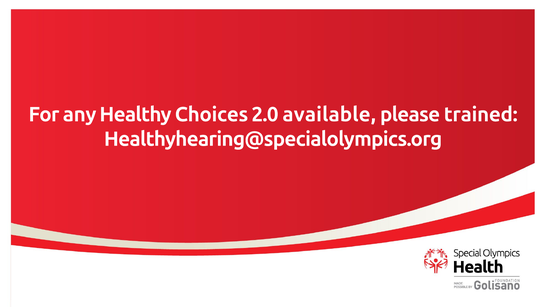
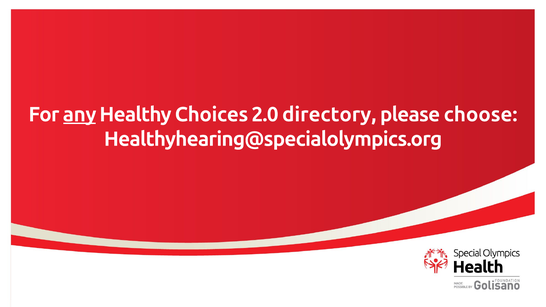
any underline: none -> present
available: available -> directory
trained: trained -> choose
